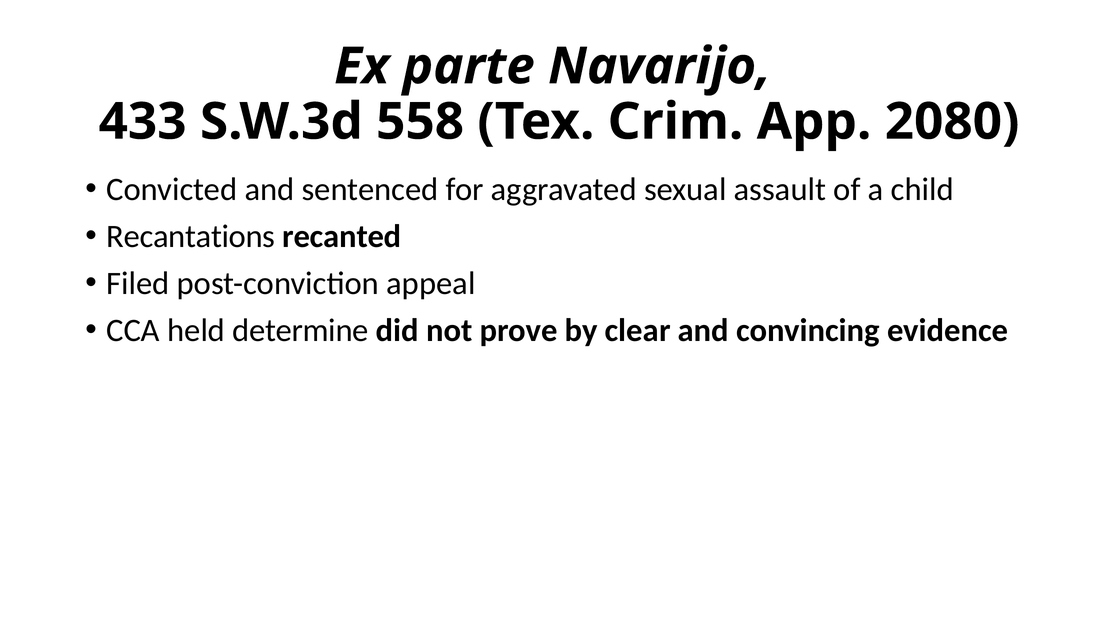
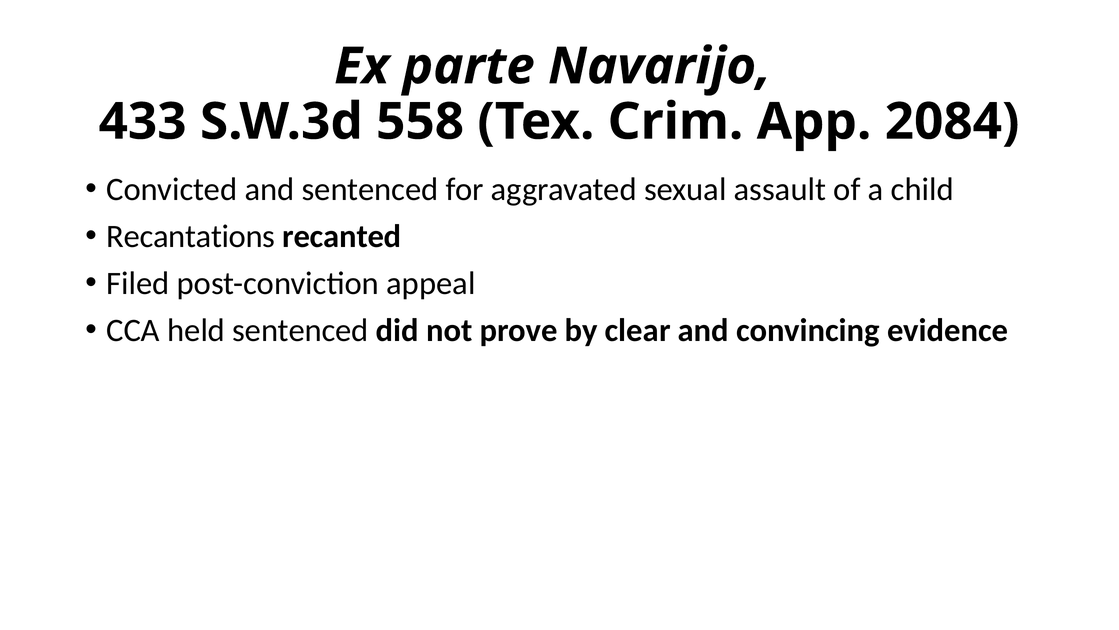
2080: 2080 -> 2084
held determine: determine -> sentenced
